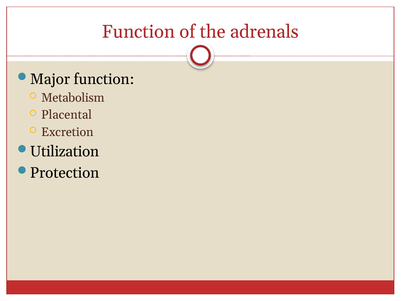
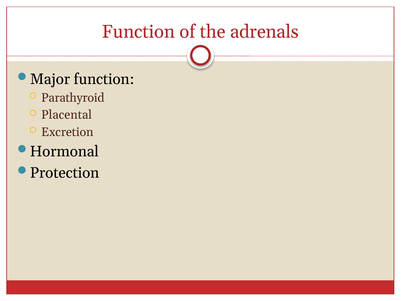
Metabolism: Metabolism -> Parathyroid
Utilization: Utilization -> Hormonal
